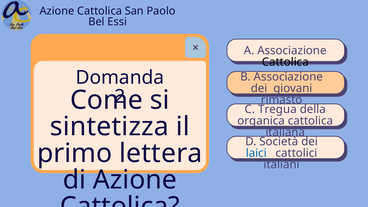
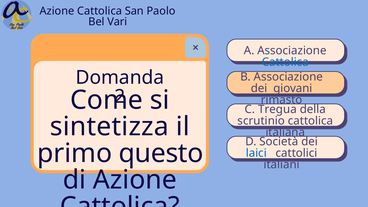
Essi: Essi -> Vari
Cattolica at (285, 62) colour: black -> blue
organica: organica -> scrutinio
lettera: lettera -> questo
